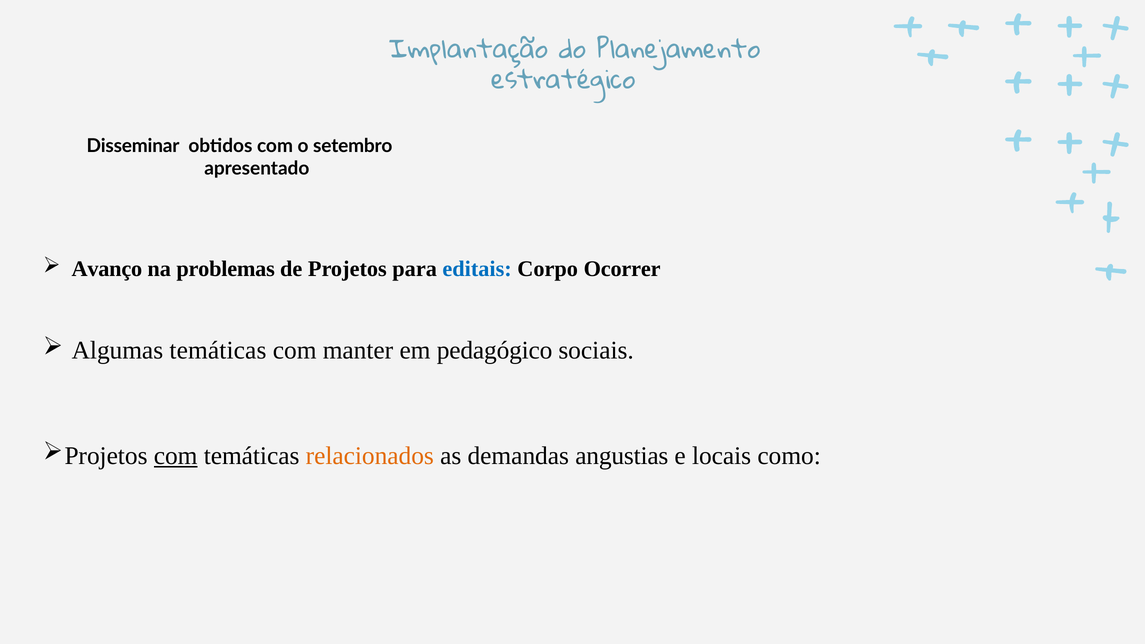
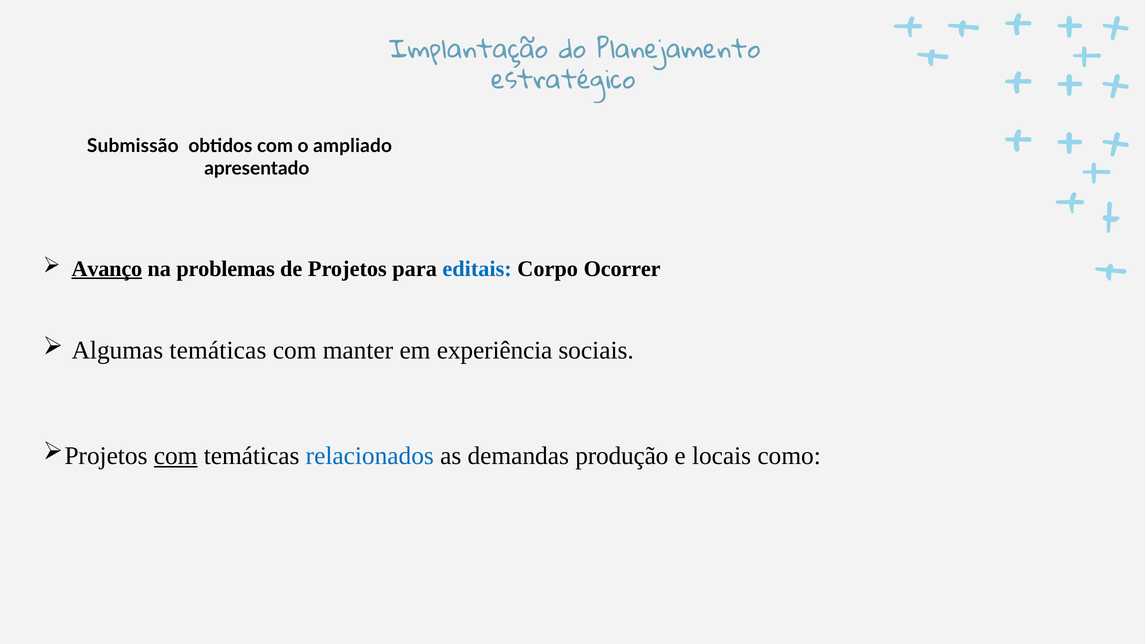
Disseminar: Disseminar -> Submissão
setembro: setembro -> ampliado
Avanço underline: none -> present
pedagógico: pedagógico -> experiência
relacionados colour: orange -> blue
angustias: angustias -> produção
